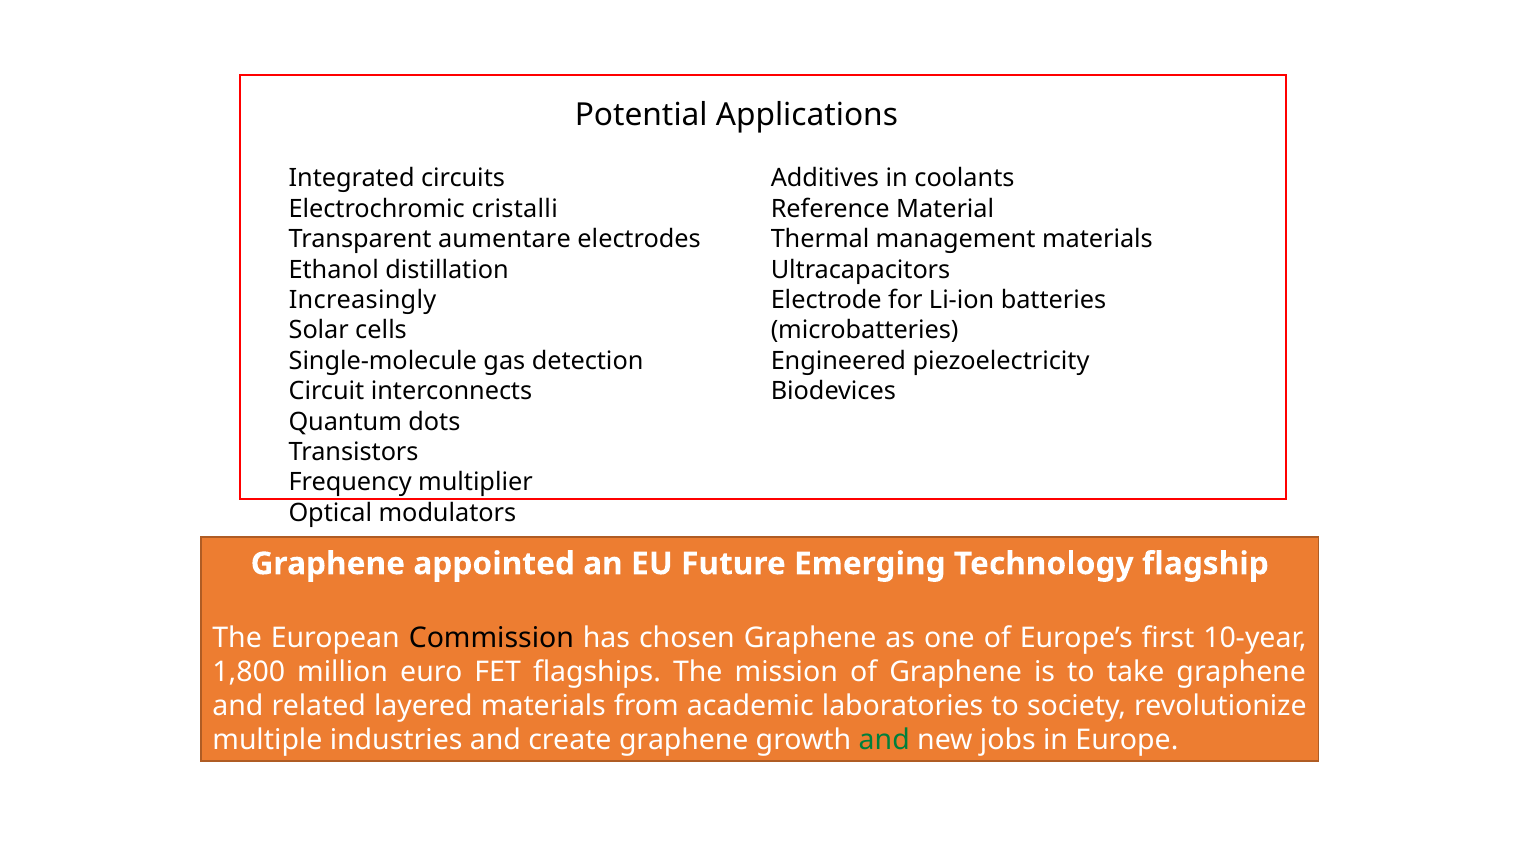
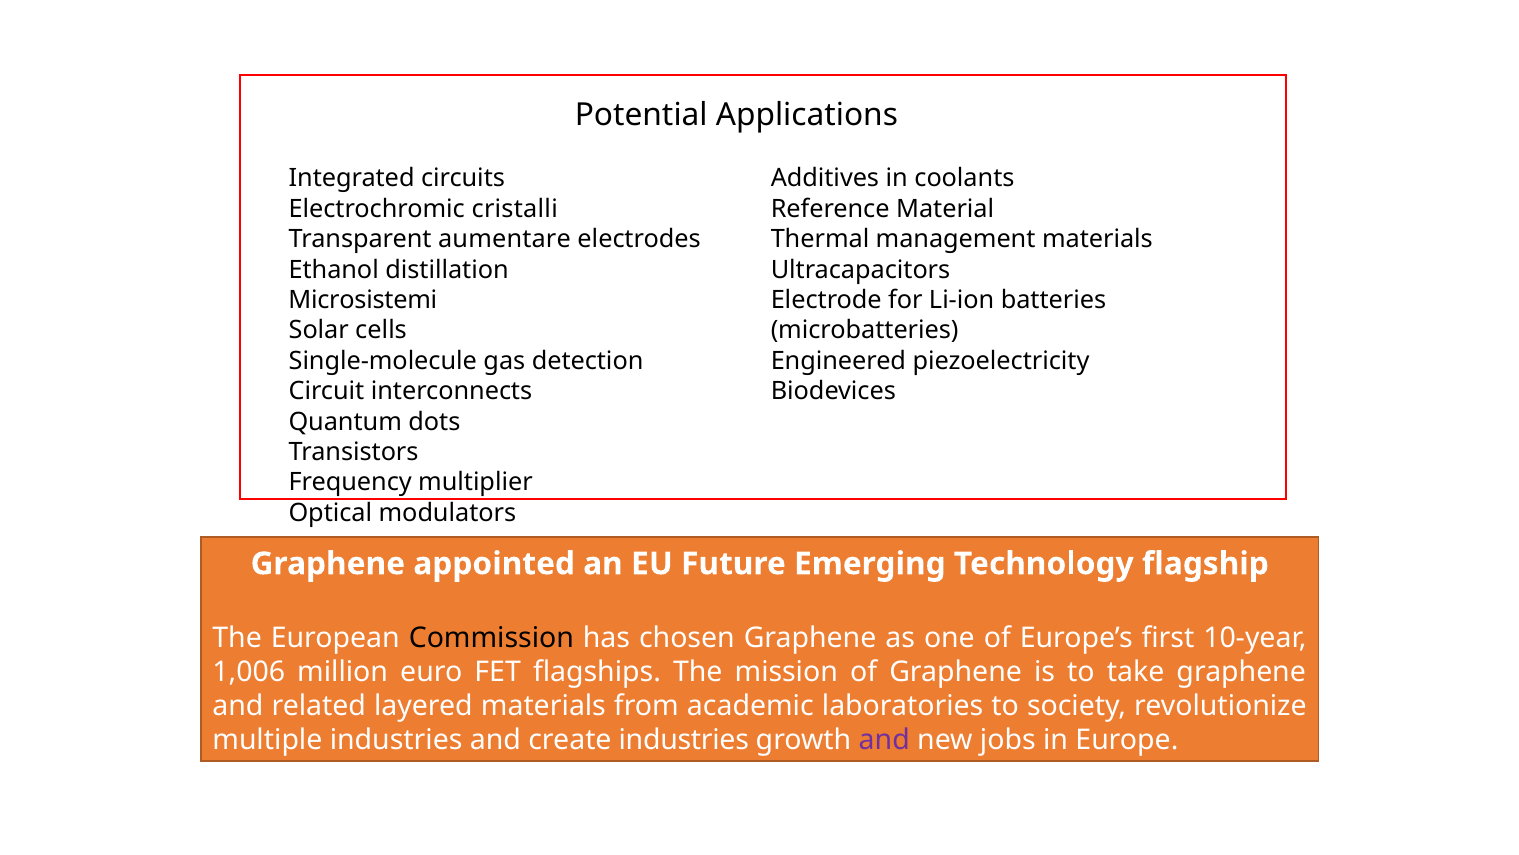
Increasingly: Increasingly -> Microsistemi
1,800: 1,800 -> 1,006
create graphene: graphene -> industries
and at (884, 740) colour: green -> purple
